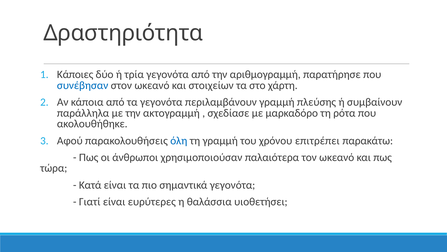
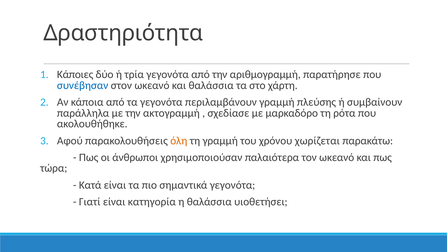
και στοιχείων: στοιχείων -> θαλάσσια
όλη colour: blue -> orange
επιτρέπει: επιτρέπει -> χωρίζεται
ευρύτερες: ευρύτερες -> κατηγορία
